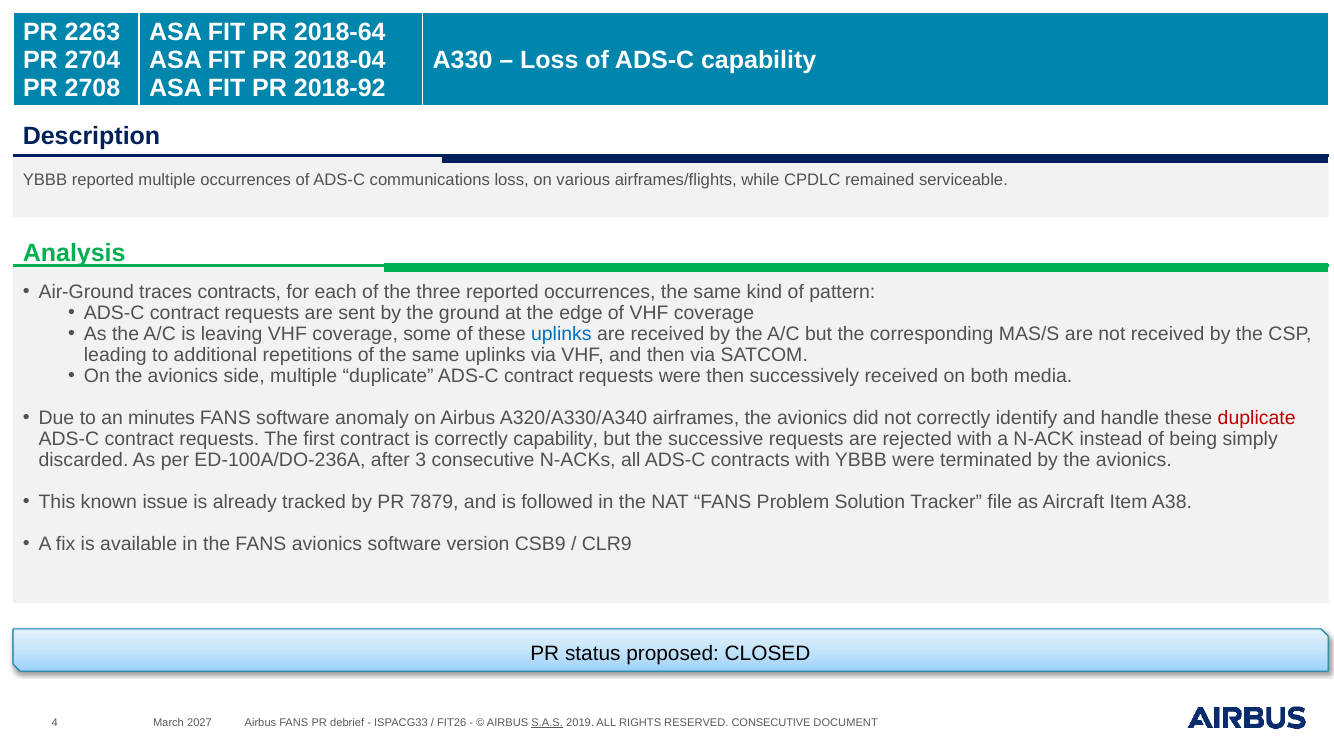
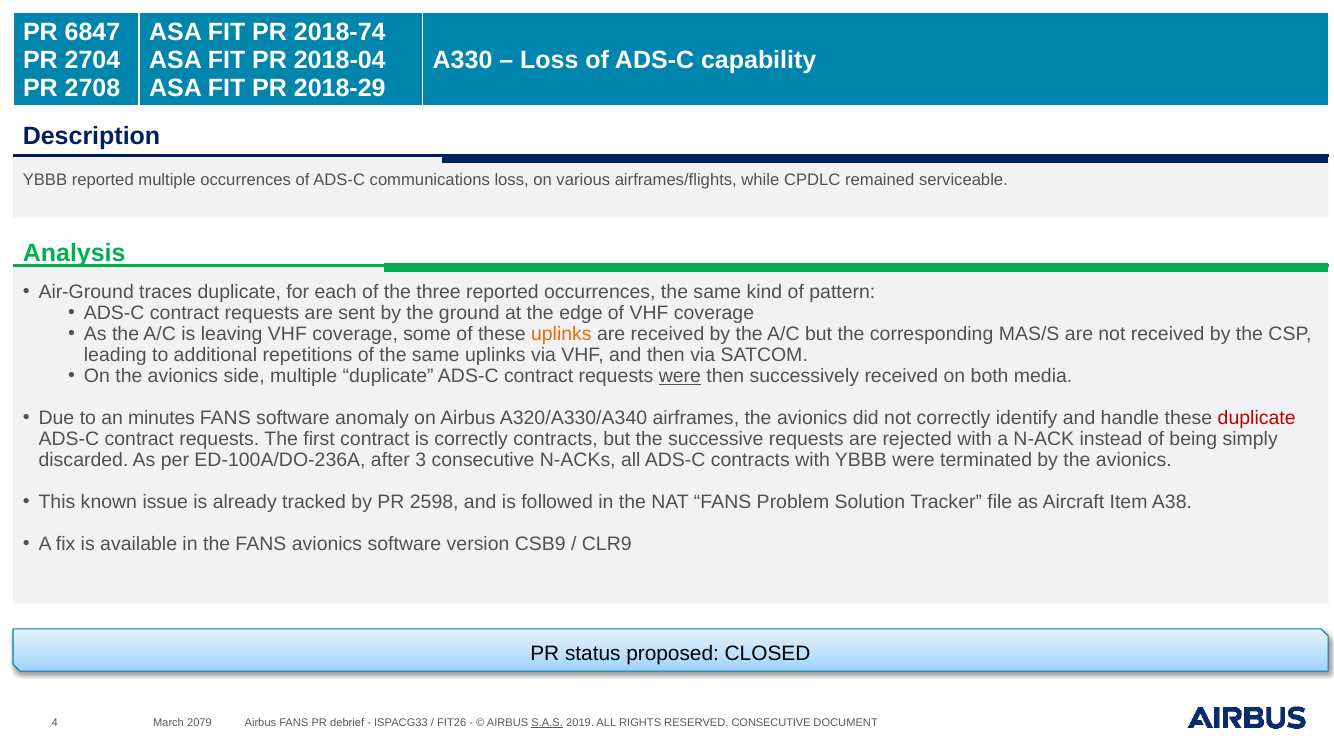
2263: 2263 -> 6847
2018-64: 2018-64 -> 2018-74
2018-92: 2018-92 -> 2018-29
traces contracts: contracts -> duplicate
uplinks at (561, 334) colour: blue -> orange
were at (680, 376) underline: none -> present
correctly capability: capability -> contracts
7879: 7879 -> 2598
2027: 2027 -> 2079
